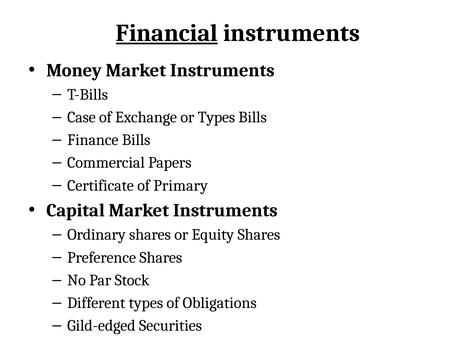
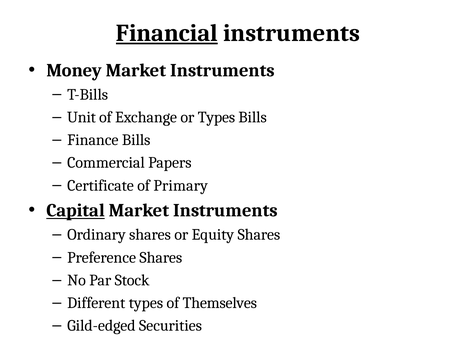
Case: Case -> Unit
Capital underline: none -> present
Obligations: Obligations -> Themselves
